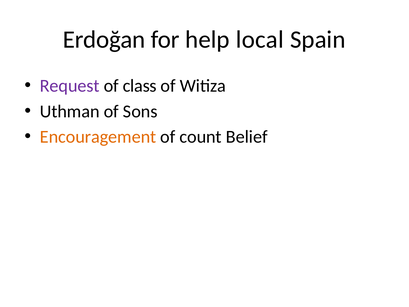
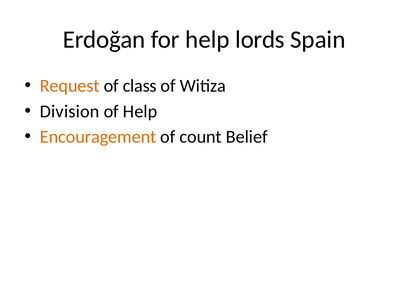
local: local -> lords
Request colour: purple -> orange
Uthman: Uthman -> Division
of Sons: Sons -> Help
